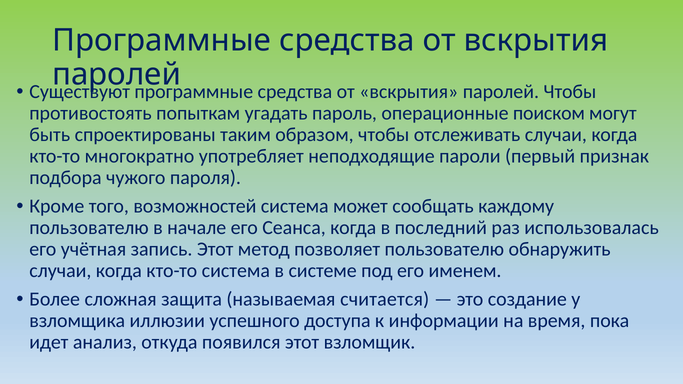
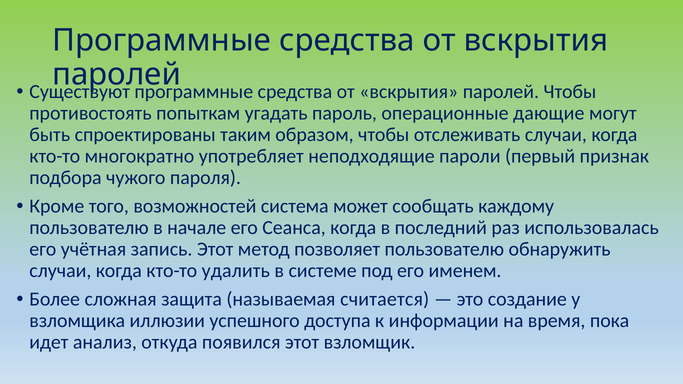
поиском: поиском -> дающие
кто-то система: система -> удалить
